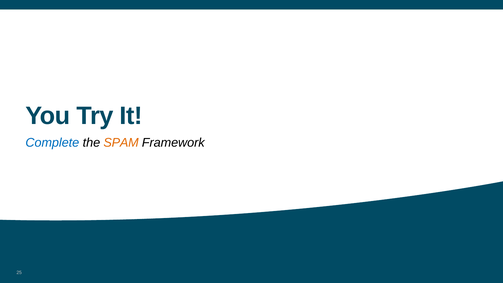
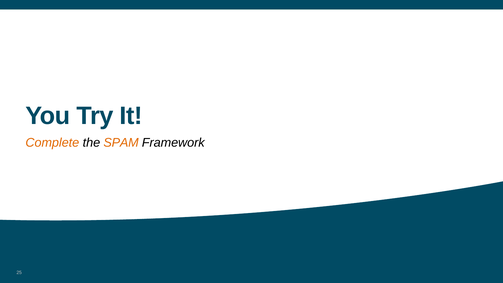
Complete colour: blue -> orange
